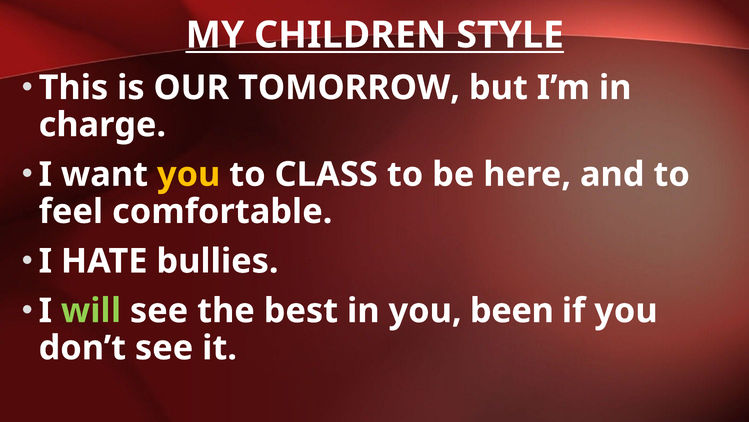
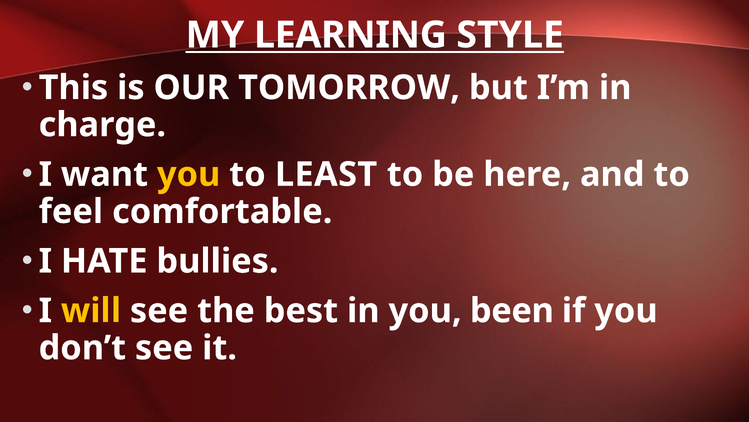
CHILDREN: CHILDREN -> LEARNING
CLASS: CLASS -> LEAST
will colour: light green -> yellow
